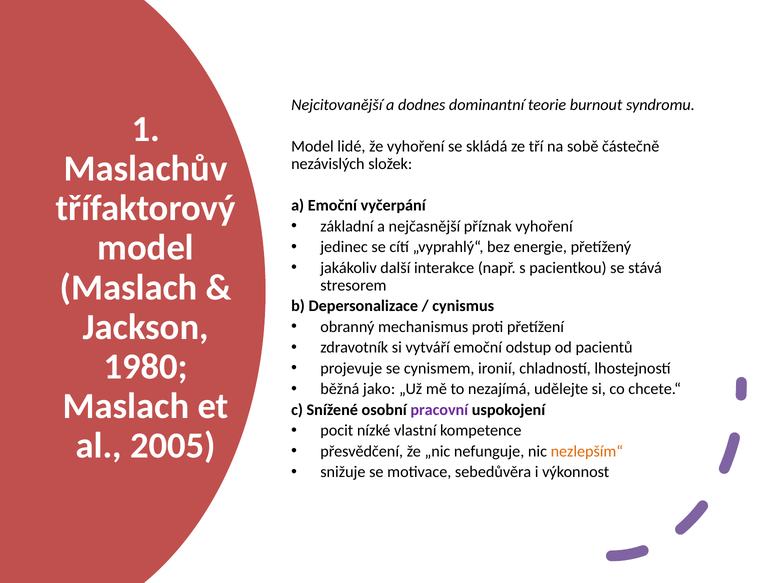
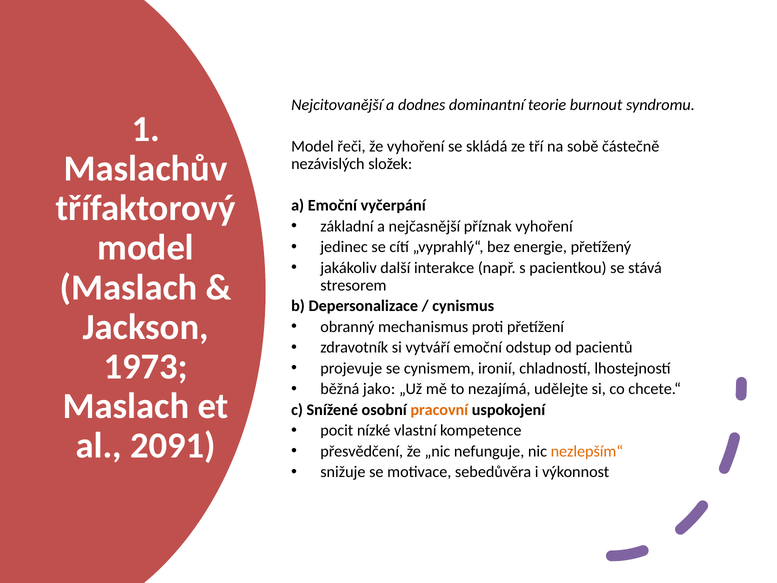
lidé: lidé -> řeči
1980: 1980 -> 1973
pracovní colour: purple -> orange
2005: 2005 -> 2091
